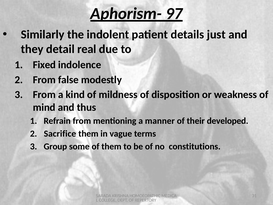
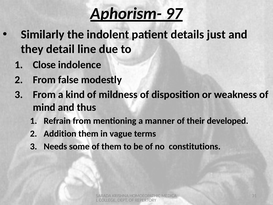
real: real -> line
Fixed: Fixed -> Close
Sacrifice: Sacrifice -> Addition
Group: Group -> Needs
